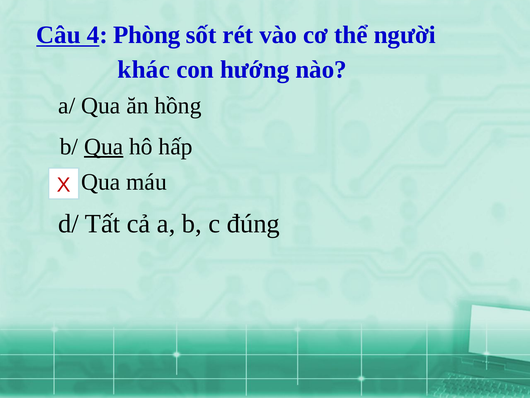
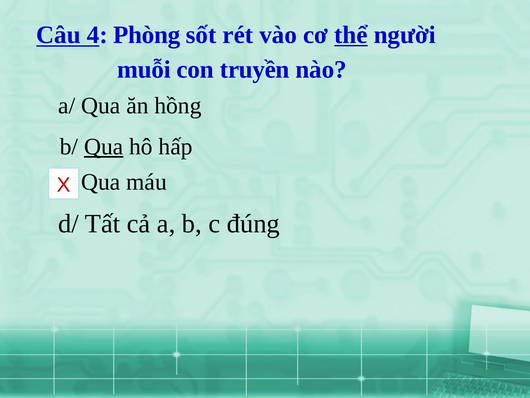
thể underline: none -> present
khác: khác -> muỗi
hướng: hướng -> truyền
